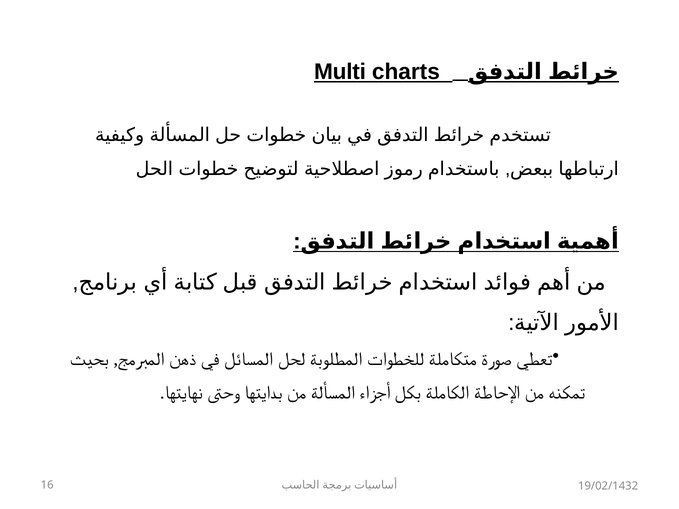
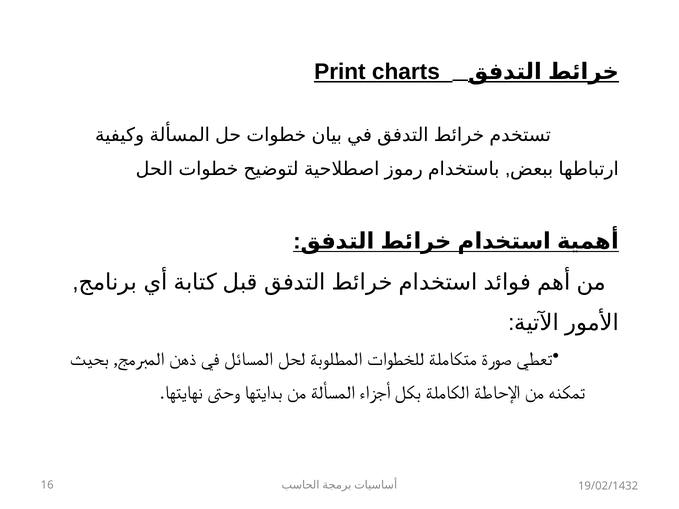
Multi: Multi -> Print
